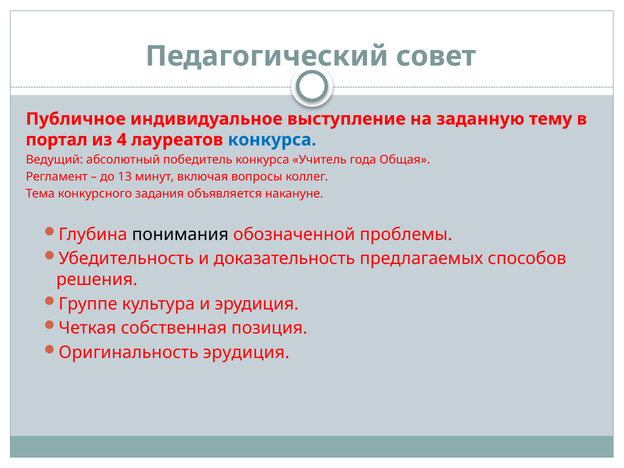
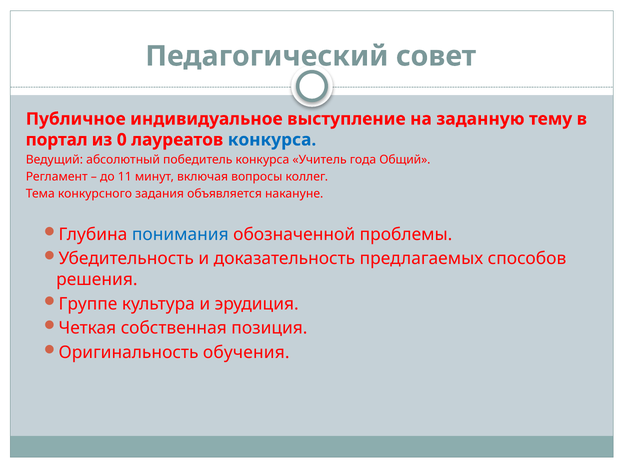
4: 4 -> 0
Общая: Общая -> Общий
13: 13 -> 11
понимания colour: black -> blue
Оригинальность эрудиция: эрудиция -> обучения
